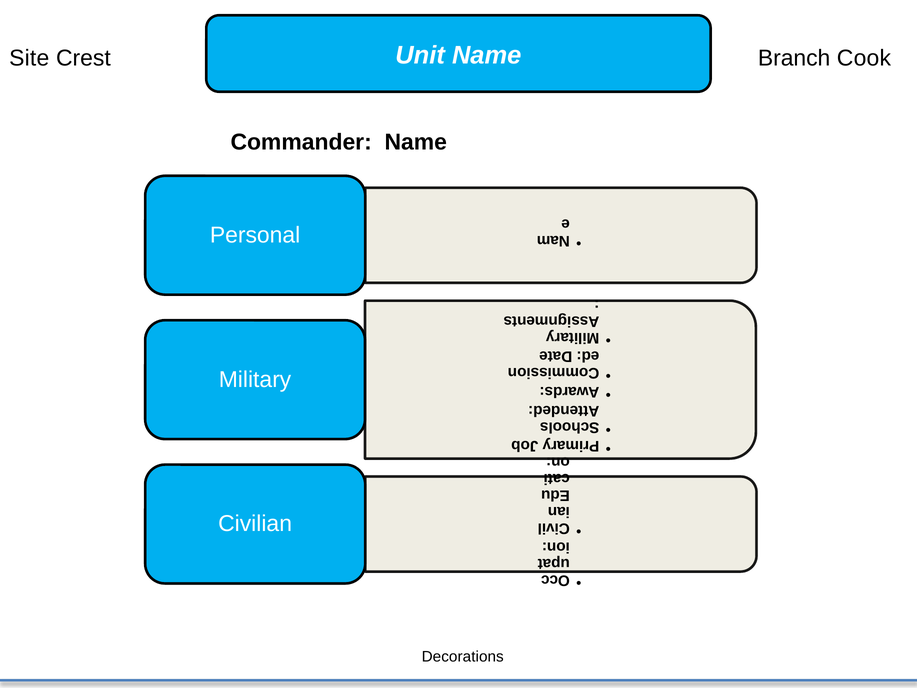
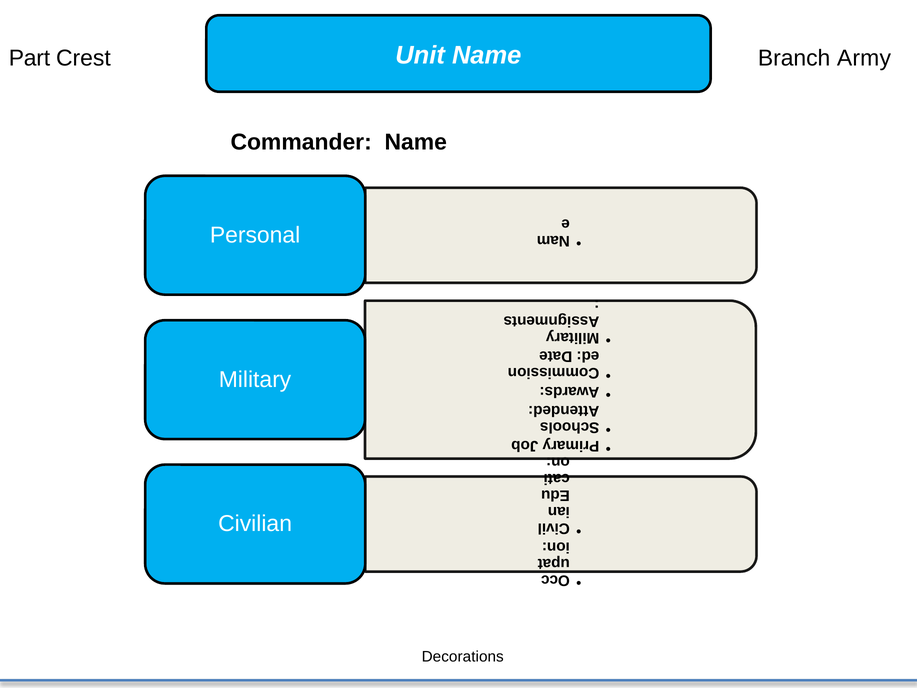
Site: Site -> Part
Cook: Cook -> Army
